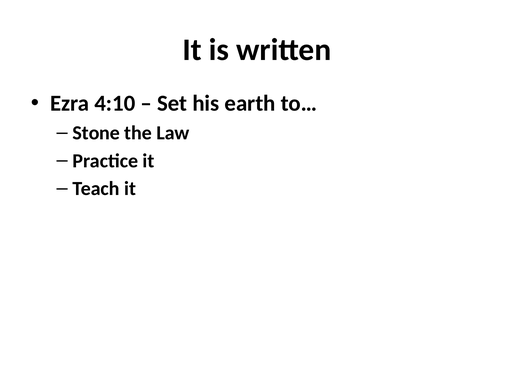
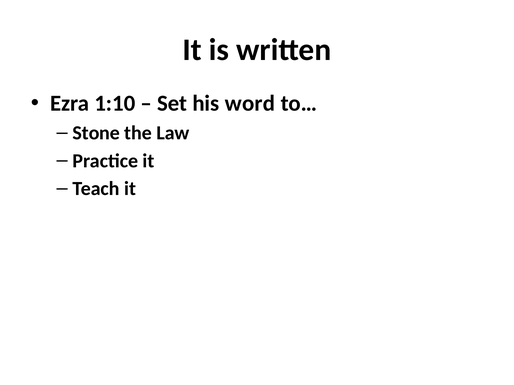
4:10: 4:10 -> 1:10
earth: earth -> word
